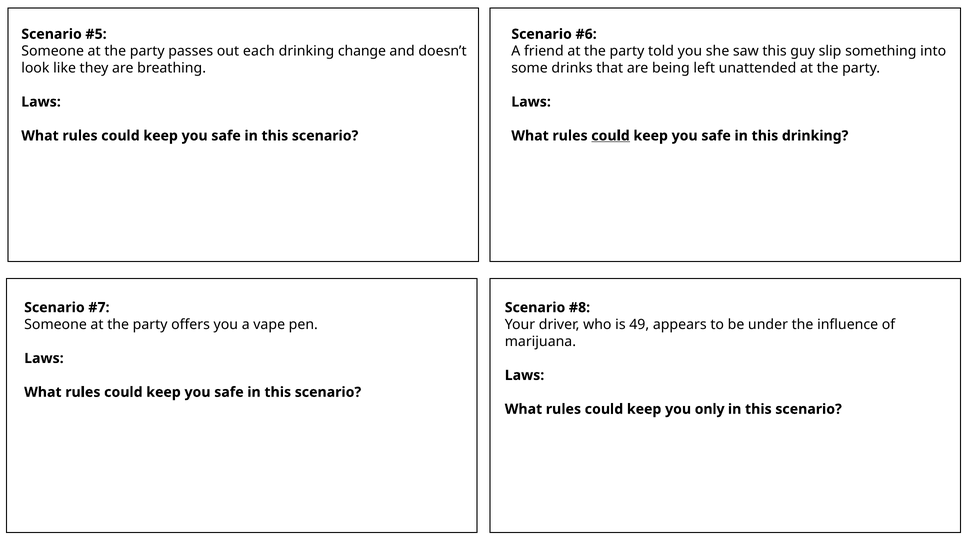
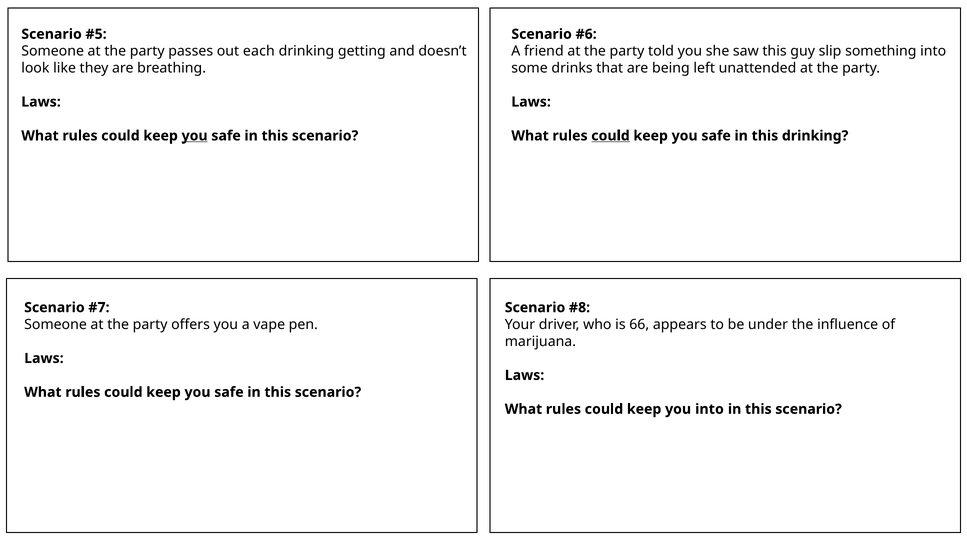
change: change -> getting
you at (195, 136) underline: none -> present
49: 49 -> 66
you only: only -> into
